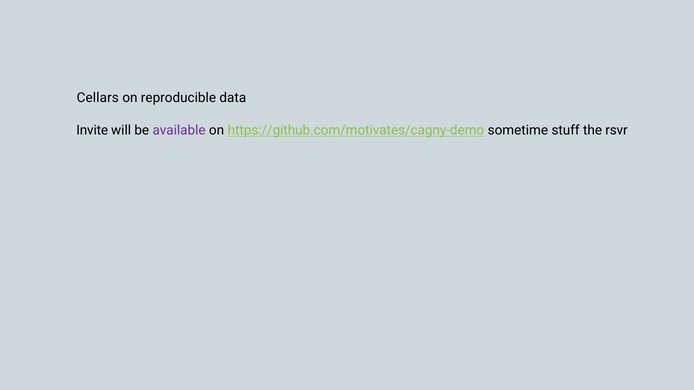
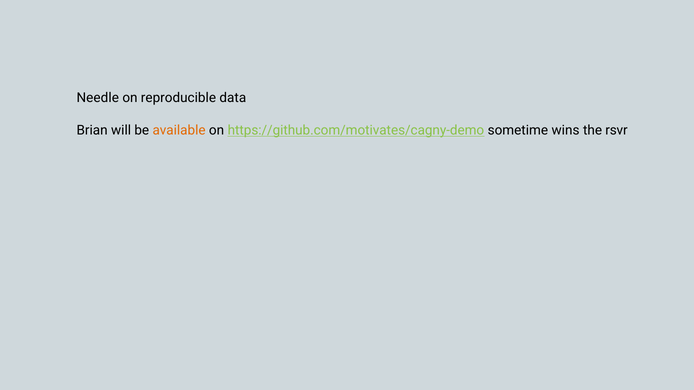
Cellars: Cellars -> Needle
Invite: Invite -> Brian
available colour: purple -> orange
stuff: stuff -> wins
